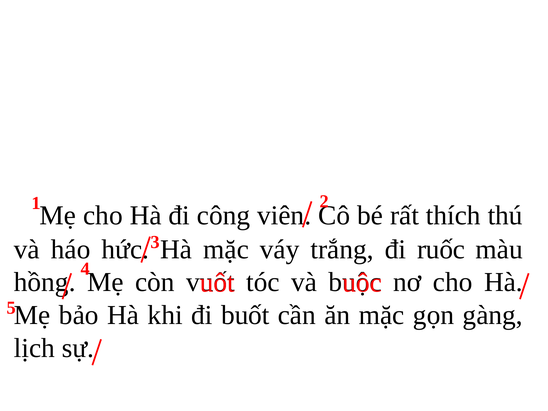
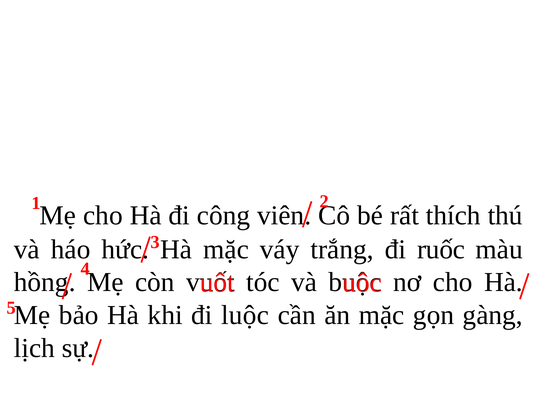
buốt: buốt -> luộc
